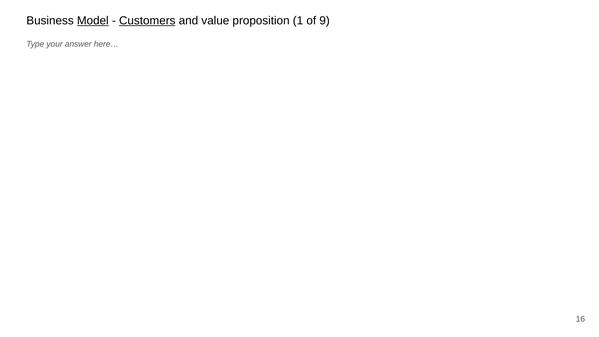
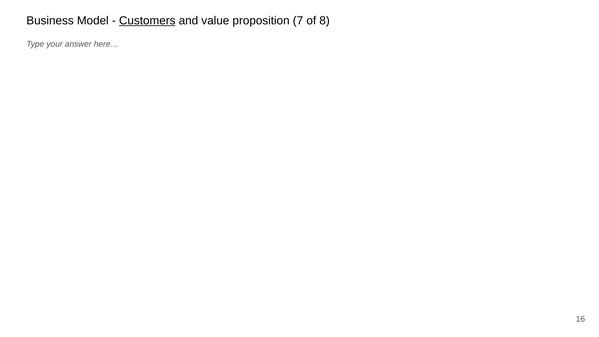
Model underline: present -> none
1: 1 -> 7
9: 9 -> 8
